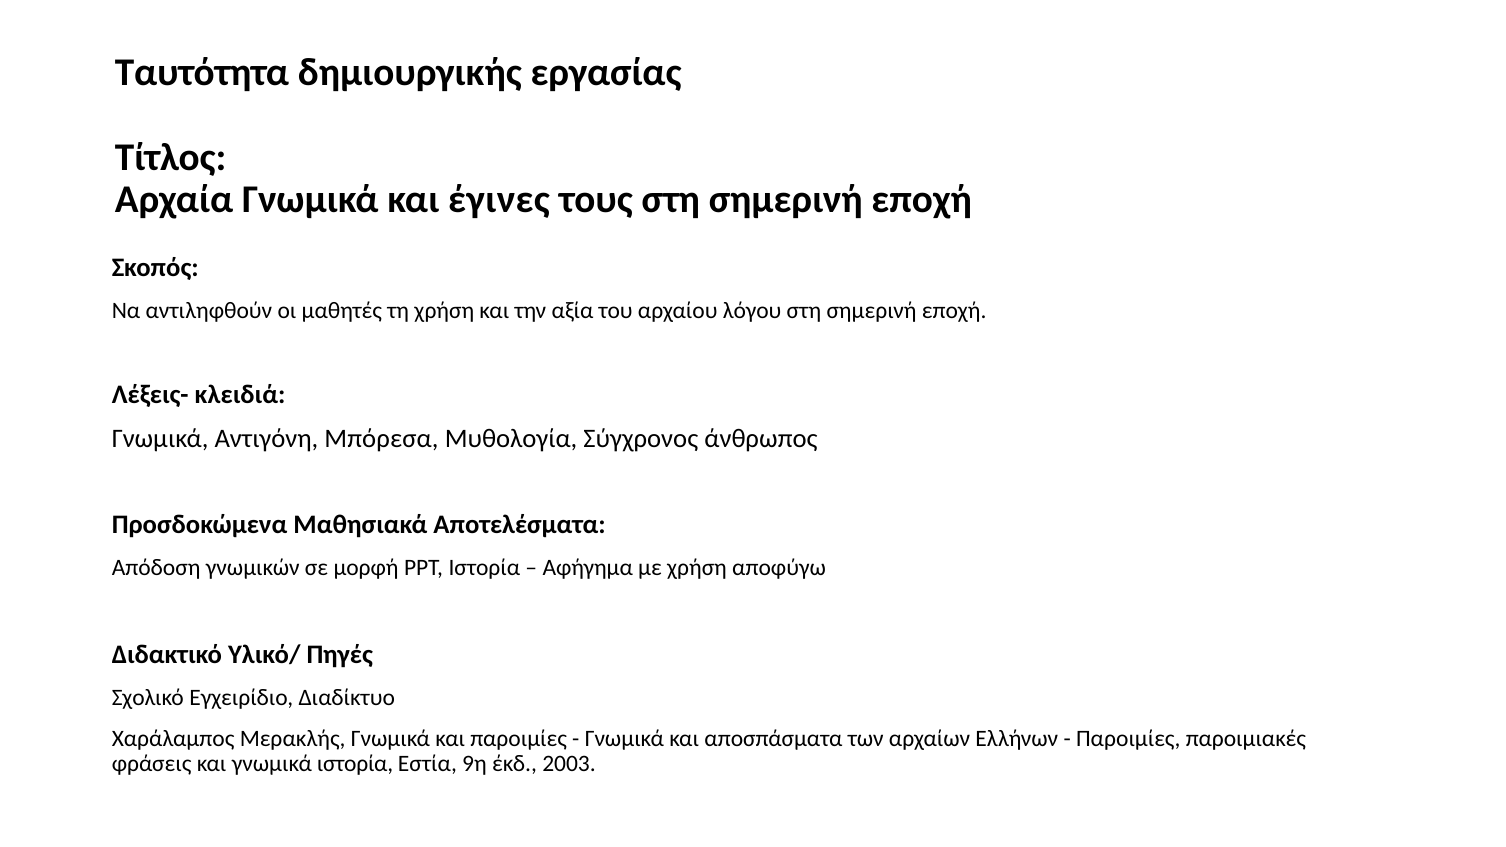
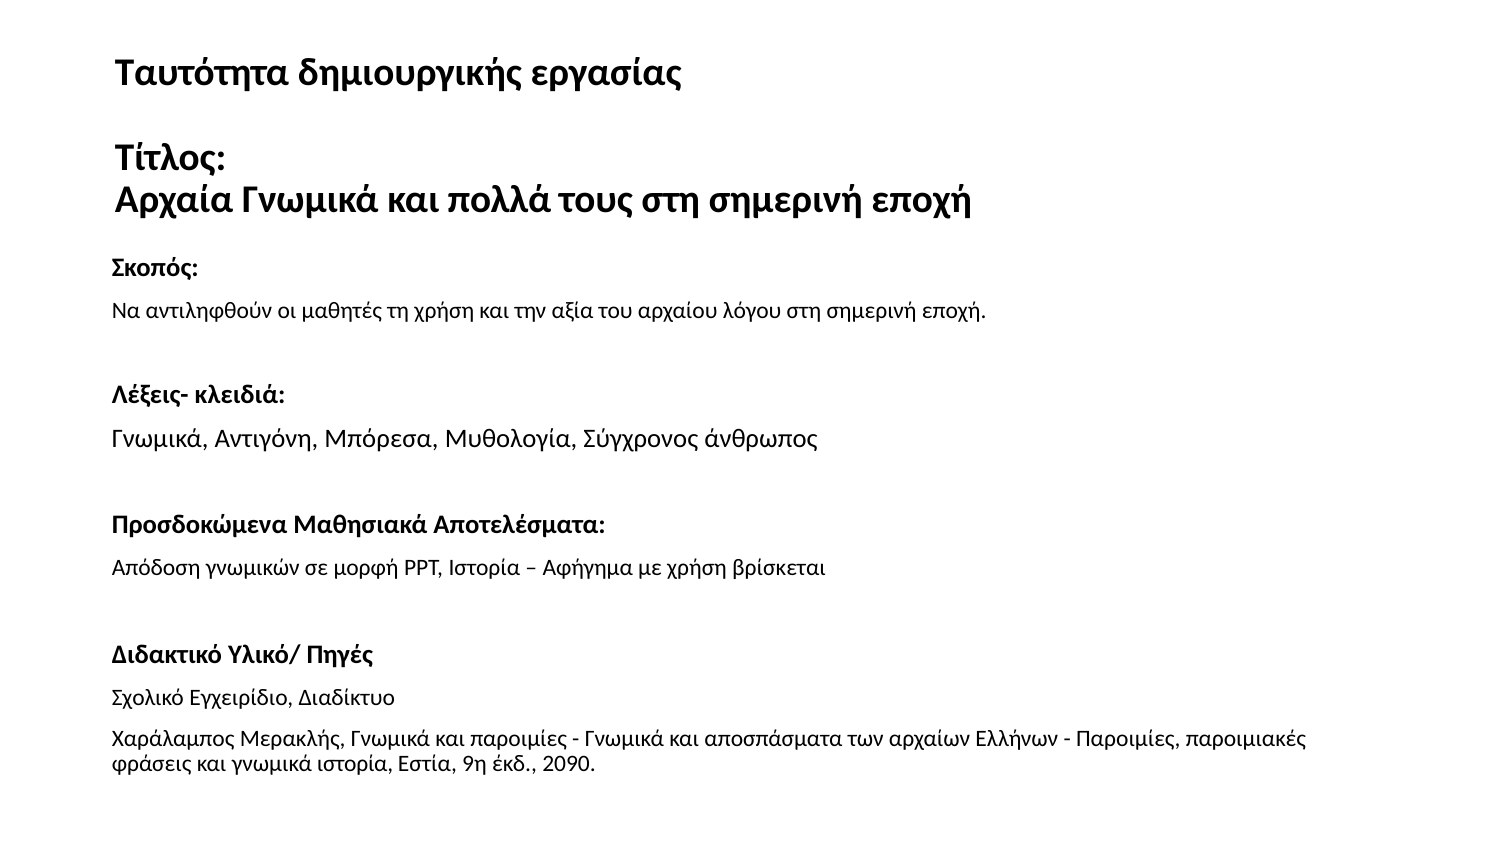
έγινες: έγινες -> πολλά
αποφύγω: αποφύγω -> βρίσκεται
2003: 2003 -> 2090
